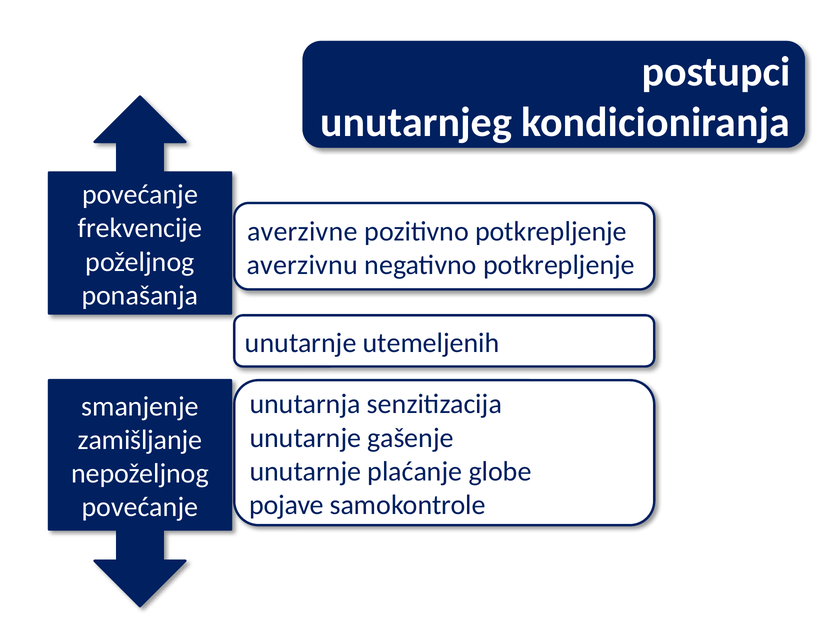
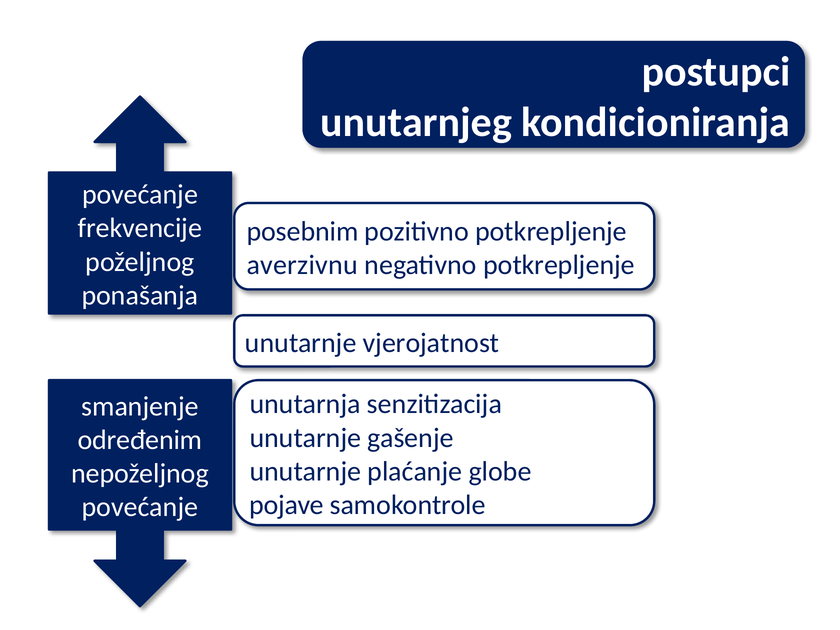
averzivne: averzivne -> posebnim
utemeljenih: utemeljenih -> vjerojatnost
zamišljanje: zamišljanje -> određenim
